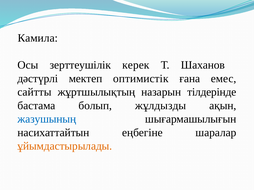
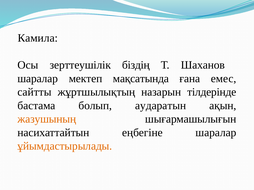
керек: керек -> біздің
дәстүрлі at (38, 79): дәстүрлі -> шаралар
оптимистік: оптимистік -> мақсатында
жұлдызды: жұлдызды -> аударатын
жазушының colour: blue -> orange
